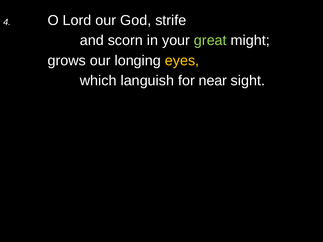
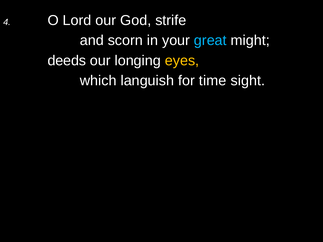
great colour: light green -> light blue
grows: grows -> deeds
near: near -> time
